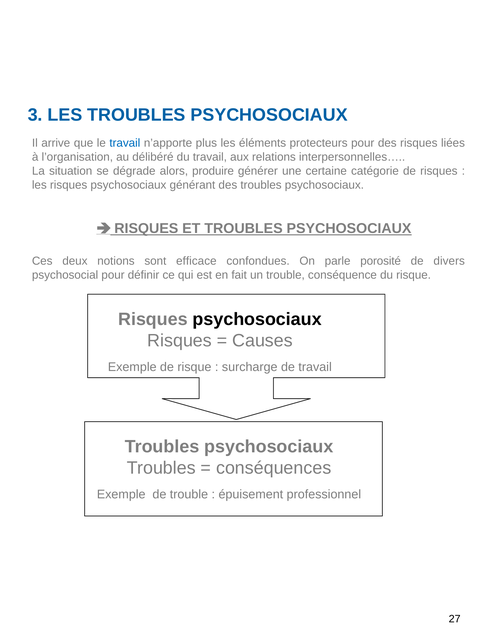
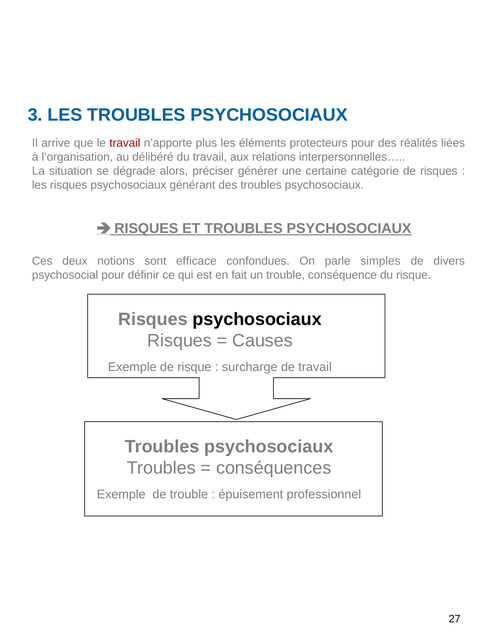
travail at (125, 143) colour: blue -> red
des risques: risques -> réalités
produire: produire -> préciser
porosité: porosité -> simples
